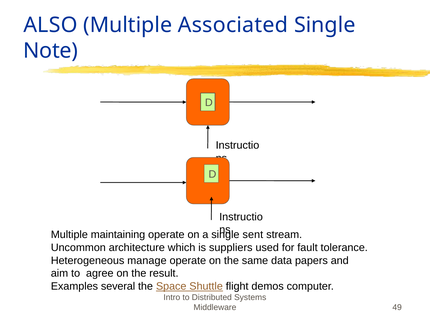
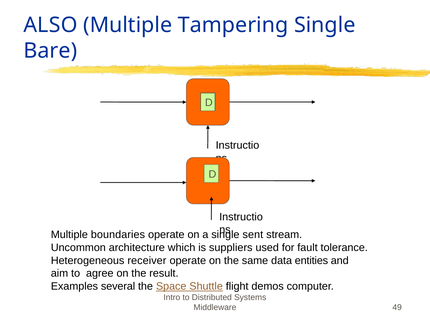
Associated: Associated -> Tampering
Note: Note -> Bare
maintaining: maintaining -> boundaries
manage: manage -> receiver
papers: papers -> entities
